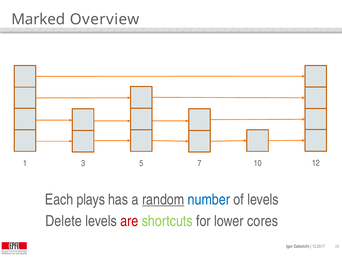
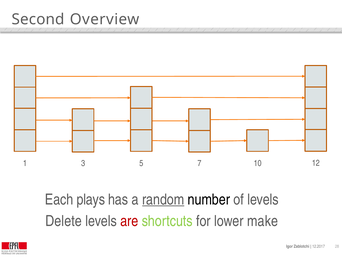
Marked: Marked -> Second
number colour: blue -> black
cores: cores -> make
